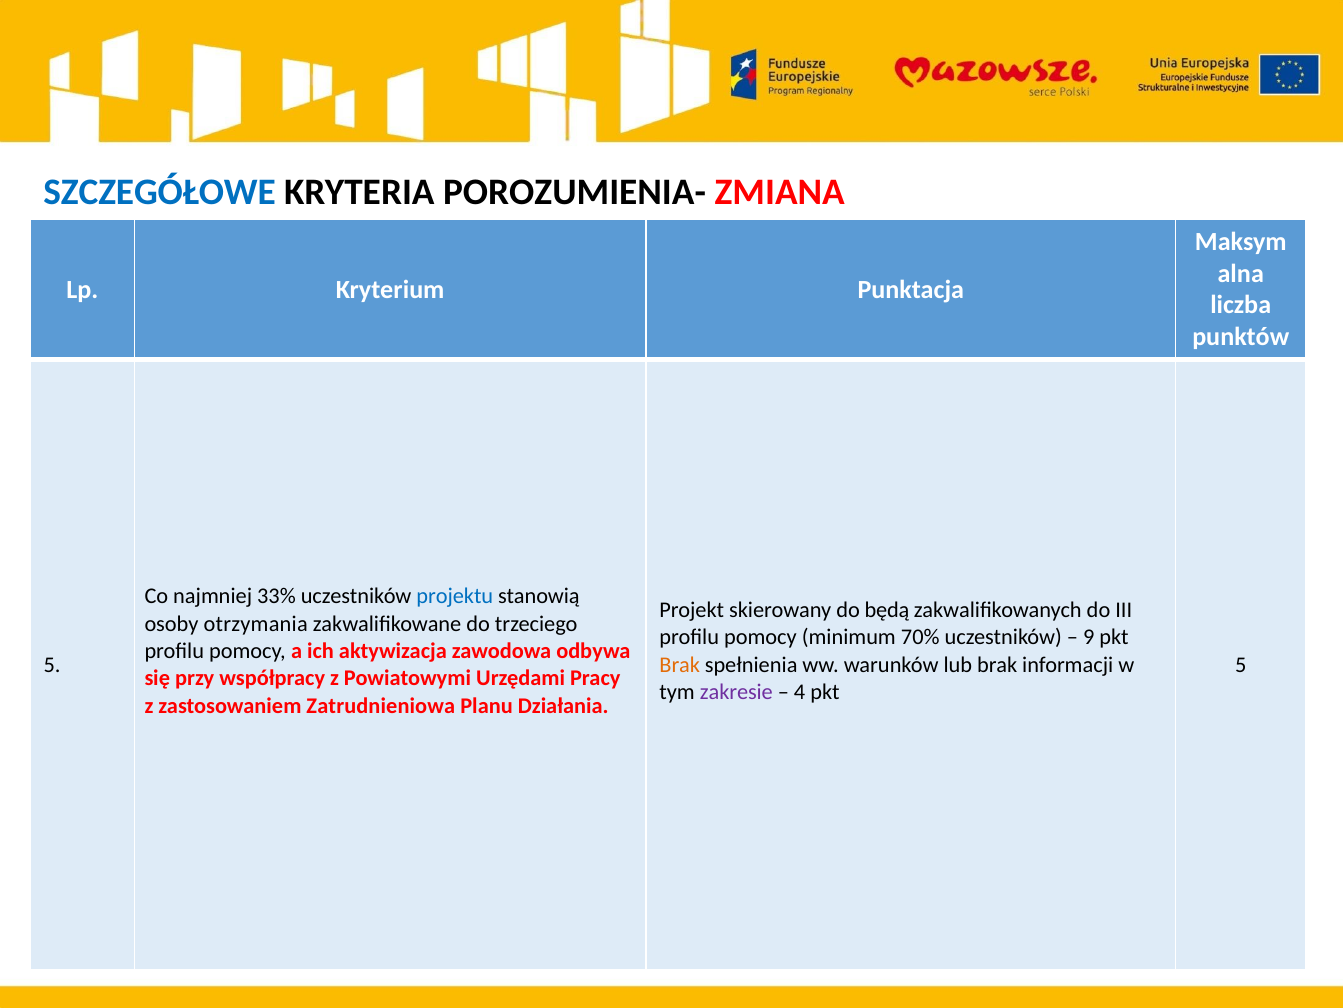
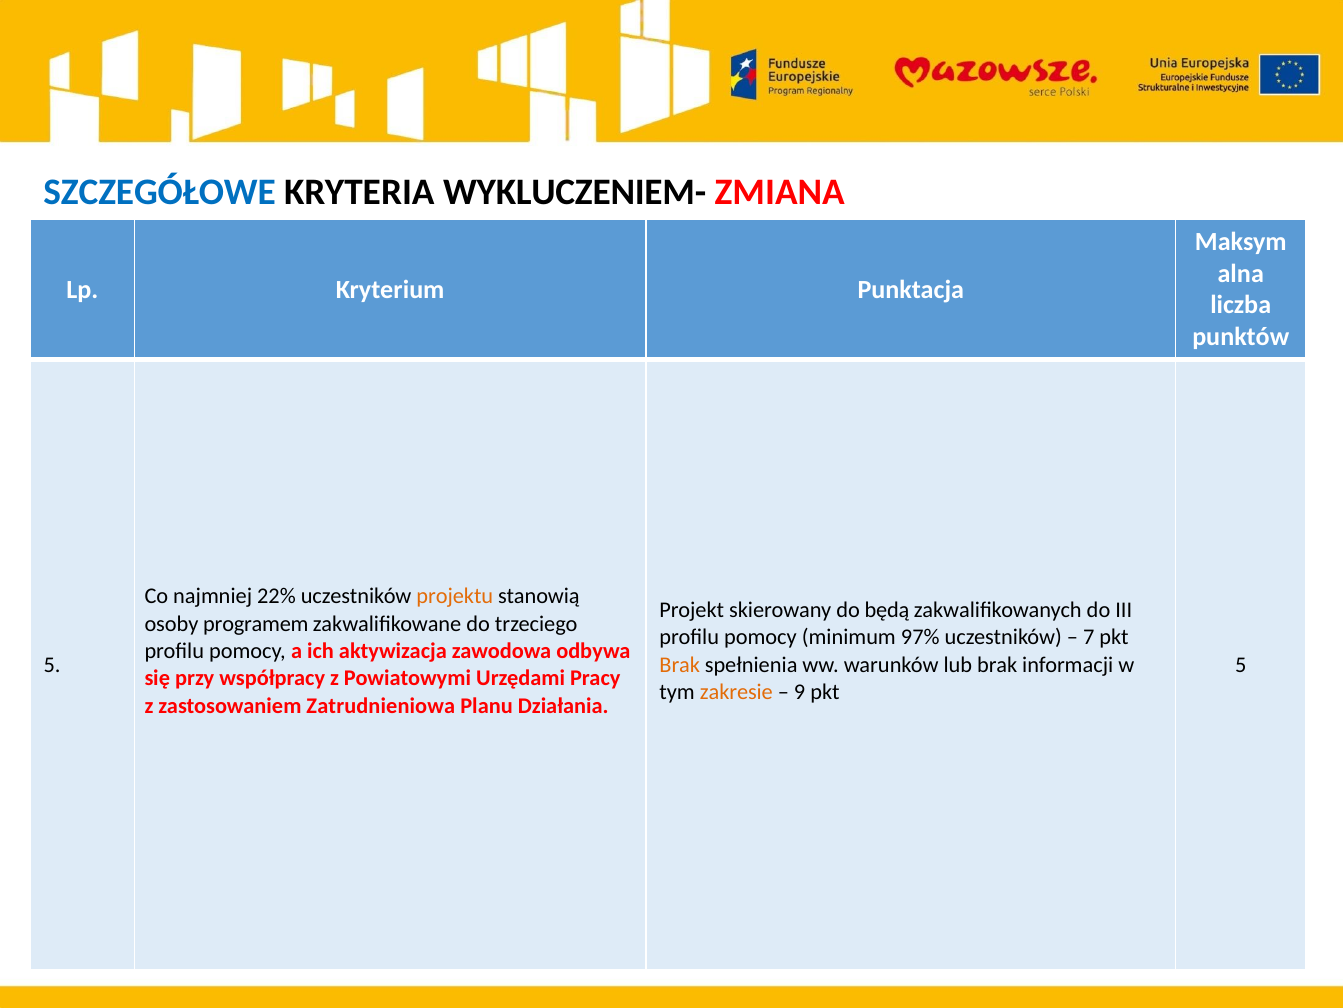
POROZUMIENIA-: POROZUMIENIA- -> WYKLUCZENIEM-
33%: 33% -> 22%
projektu colour: blue -> orange
otrzymania: otrzymania -> programem
70%: 70% -> 97%
9: 9 -> 7
zakresie colour: purple -> orange
4: 4 -> 9
